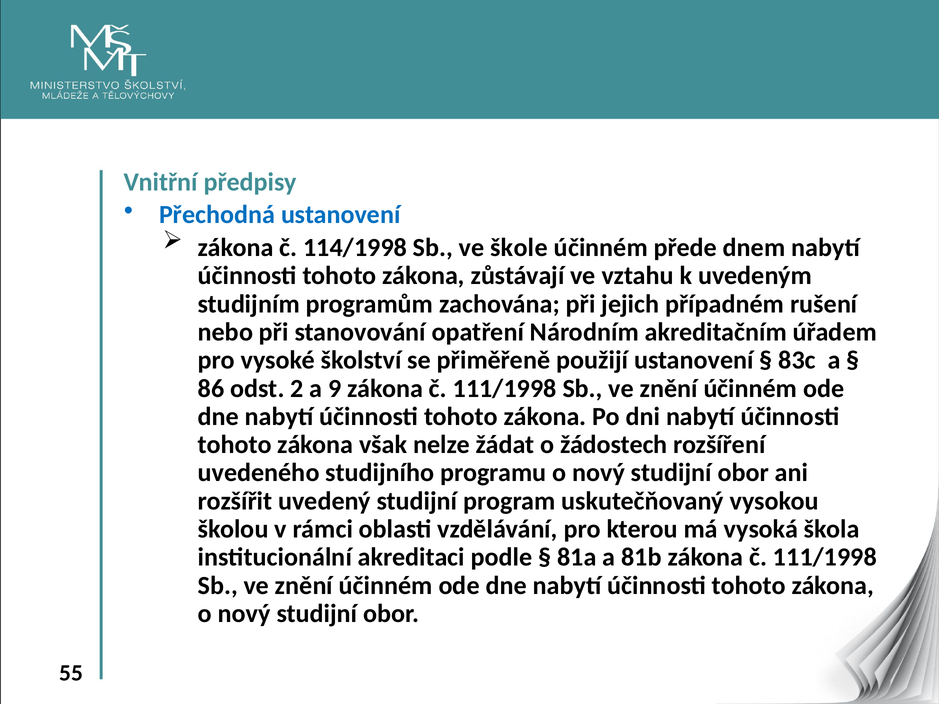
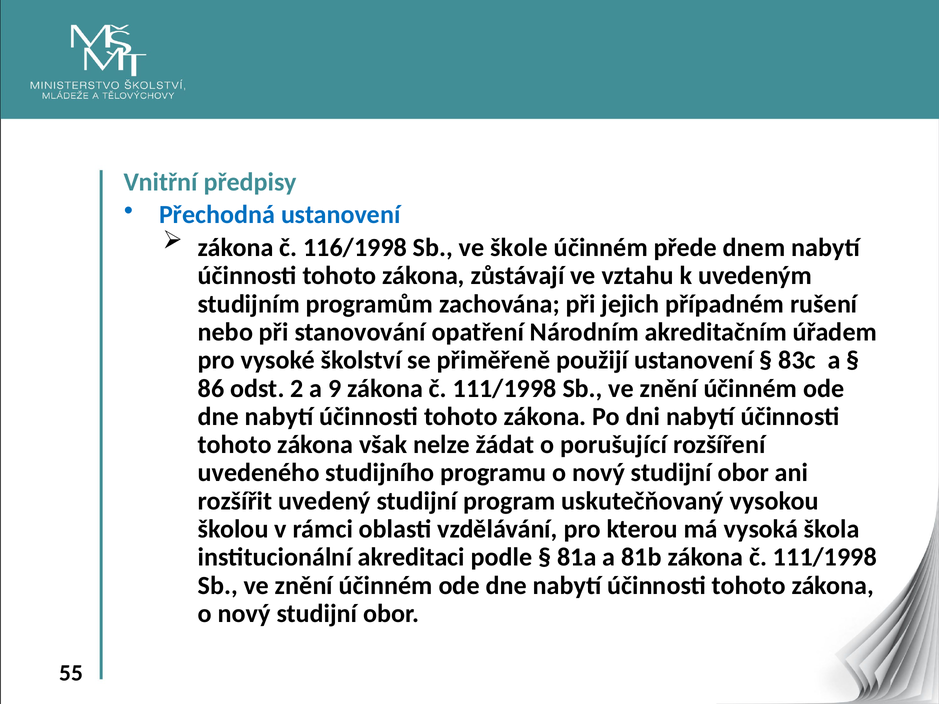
114/1998: 114/1998 -> 116/1998
žádostech: žádostech -> porušující
